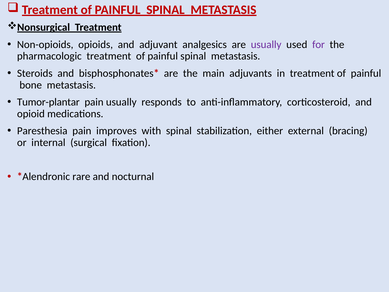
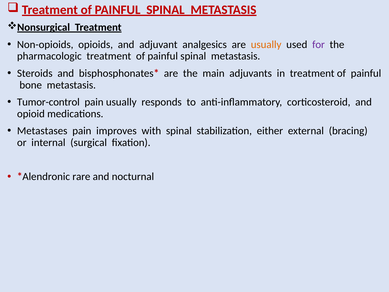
usually at (266, 44) colour: purple -> orange
Tumor-plantar: Tumor-plantar -> Tumor-control
Paresthesia: Paresthesia -> Metastases
